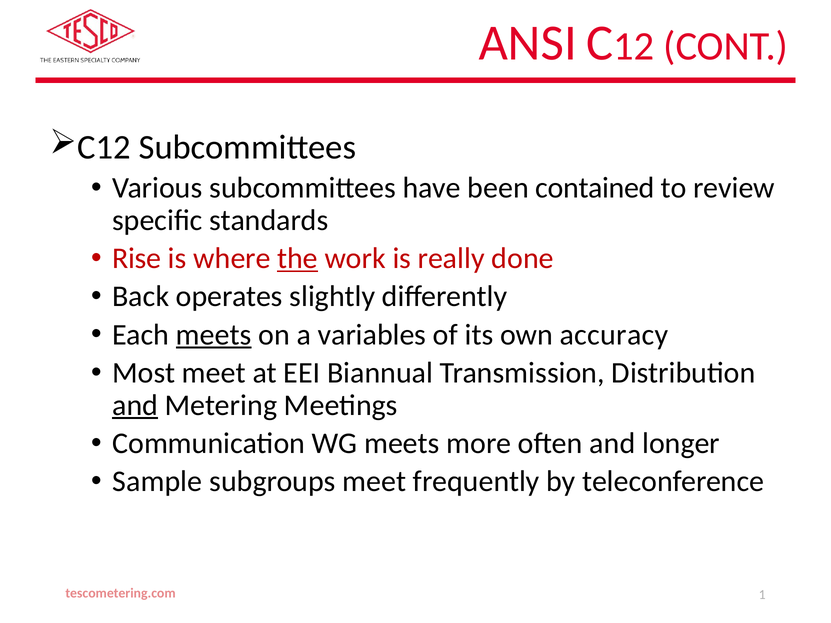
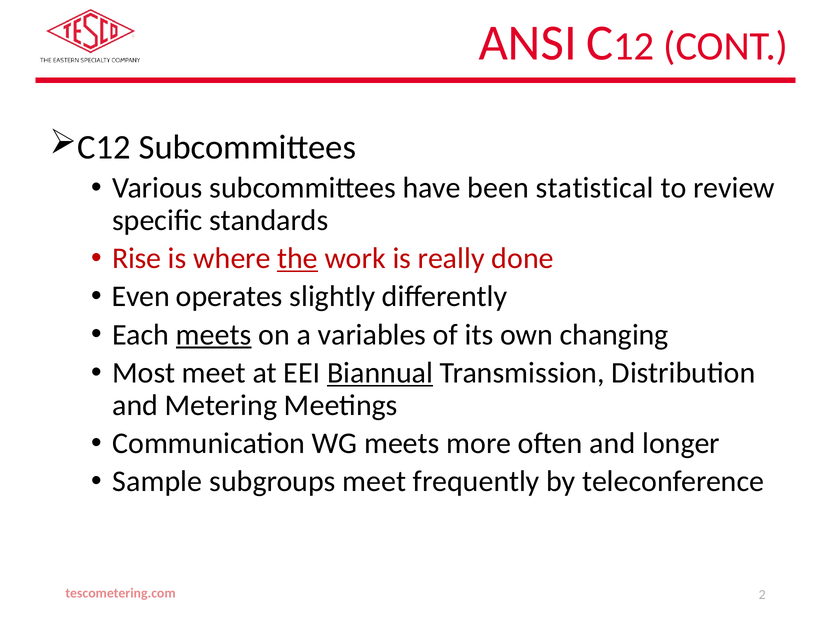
contained: contained -> statistical
Back: Back -> Even
accuracy: accuracy -> changing
Biannual underline: none -> present
and at (135, 405) underline: present -> none
1: 1 -> 2
